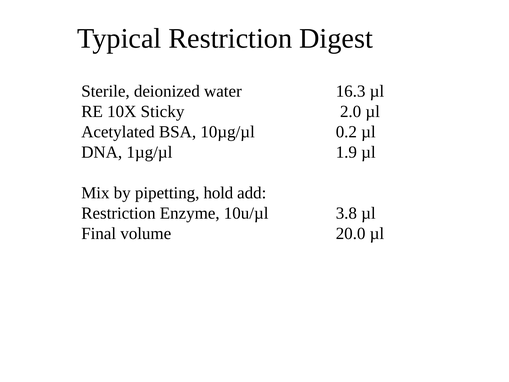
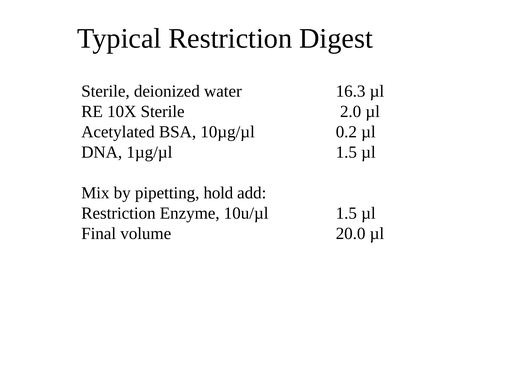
10X Sticky: Sticky -> Sterile
1µg/µl 1.9: 1.9 -> 1.5
10u/µl 3.8: 3.8 -> 1.5
